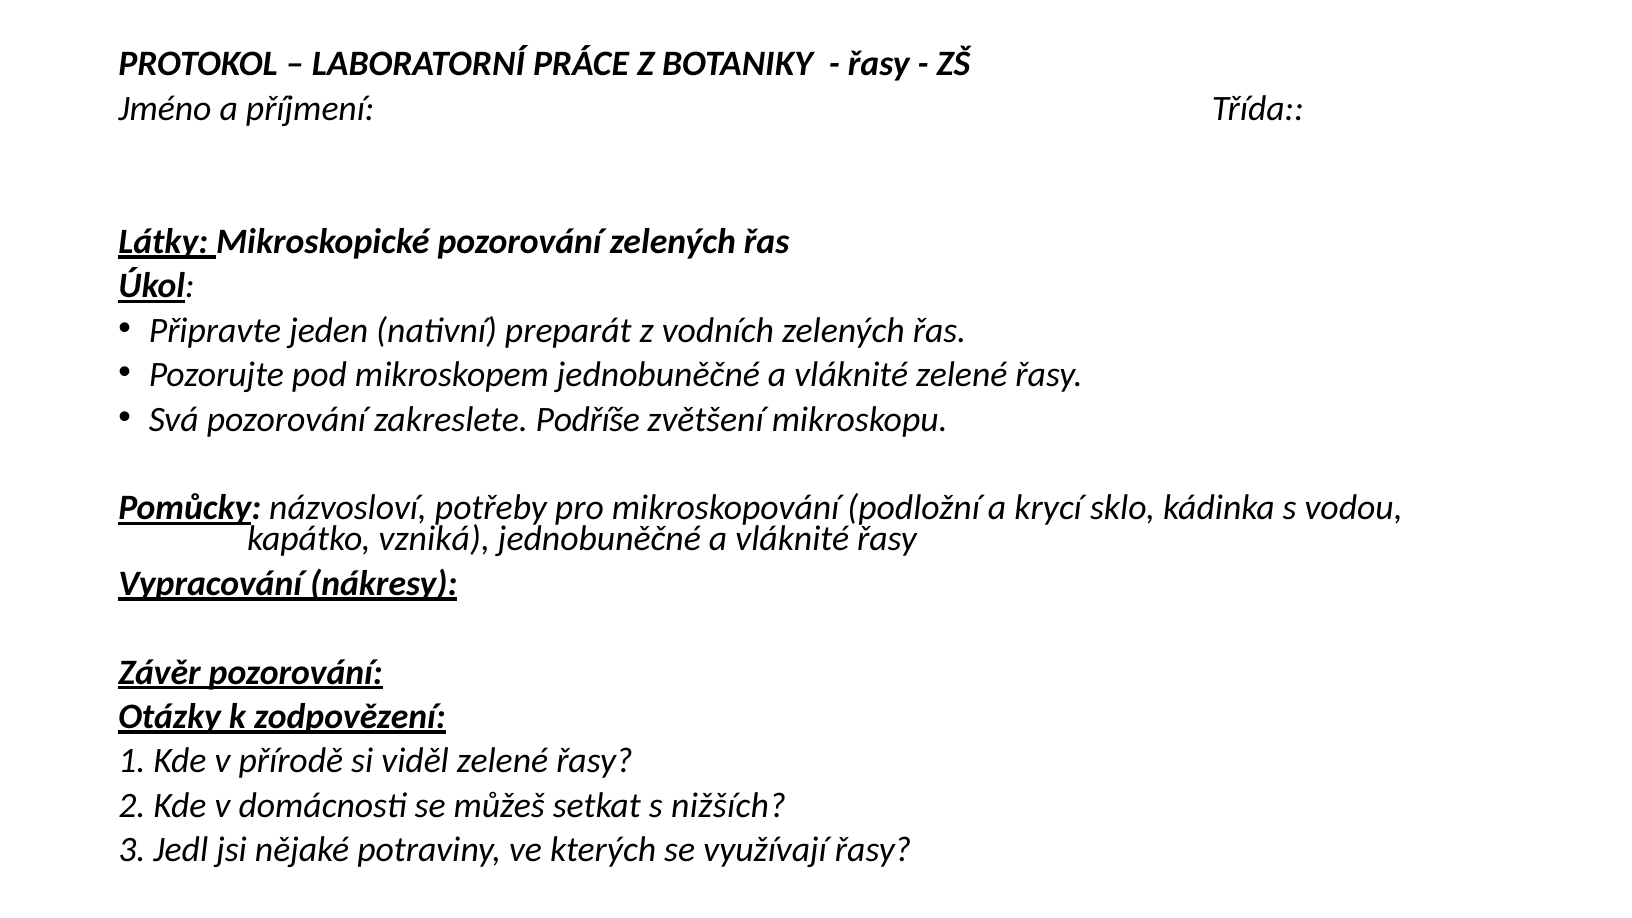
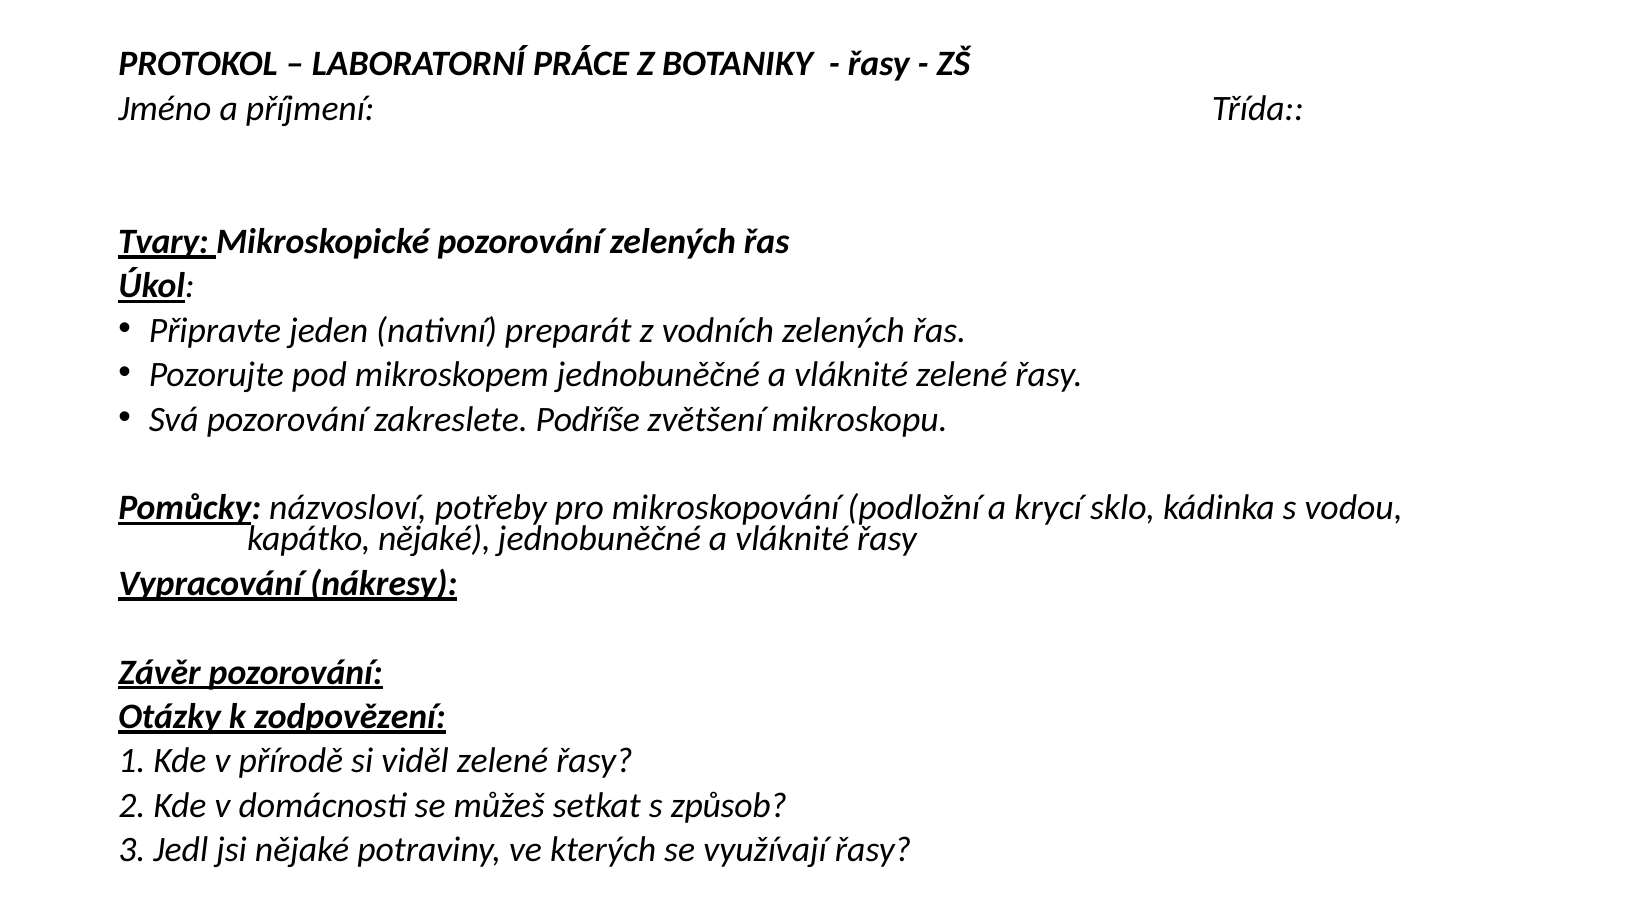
Látky: Látky -> Tvary
kapátko vzniká: vzniká -> nějaké
nižších: nižších -> způsob
